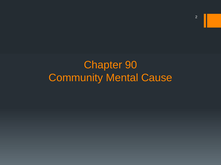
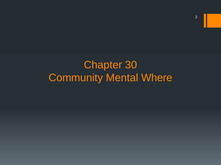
90: 90 -> 30
Cause: Cause -> Where
